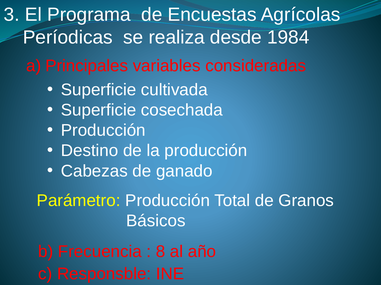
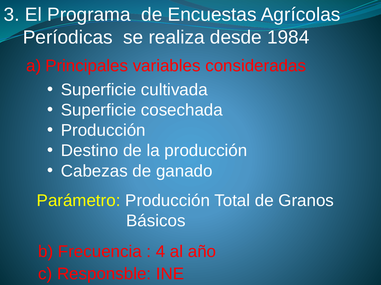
8: 8 -> 4
